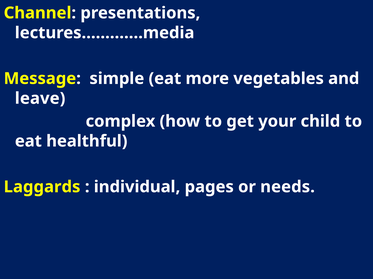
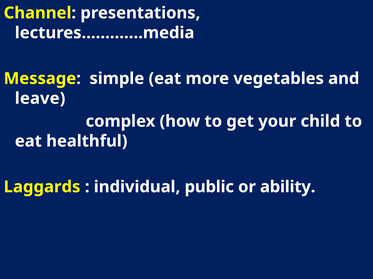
pages: pages -> public
needs: needs -> ability
